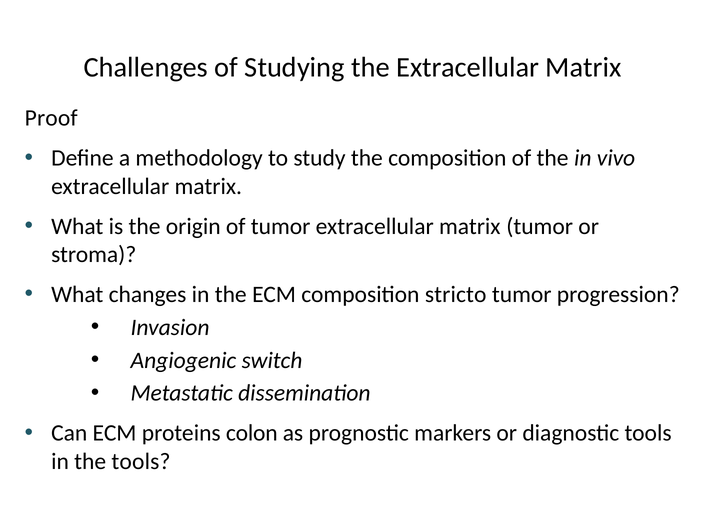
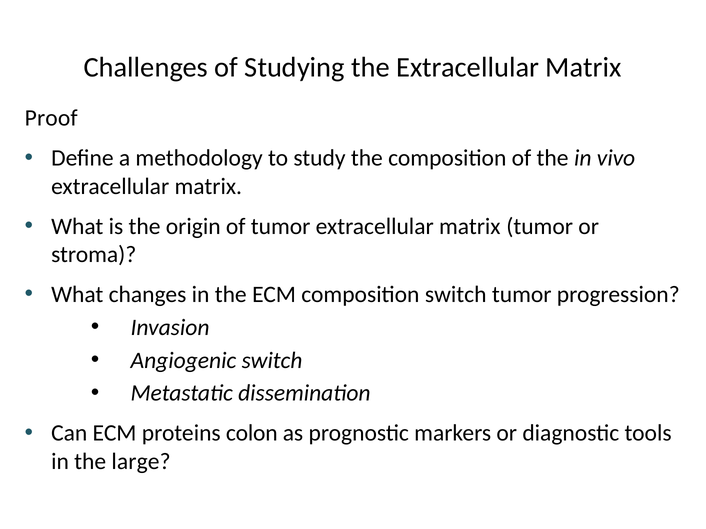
composition stricto: stricto -> switch
the tools: tools -> large
